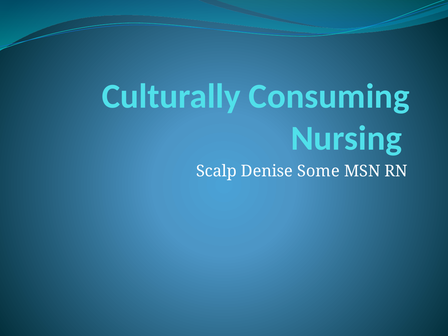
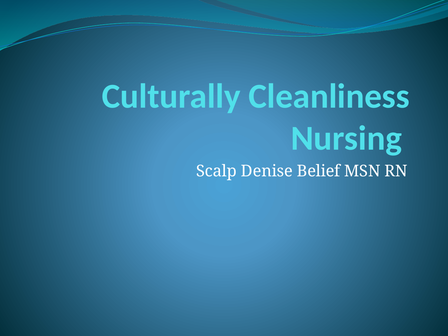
Consuming: Consuming -> Cleanliness
Some: Some -> Belief
